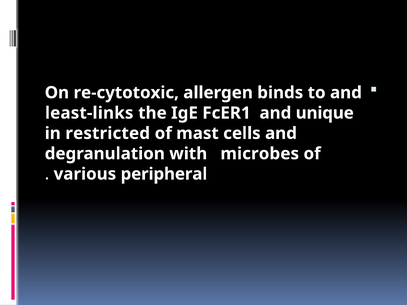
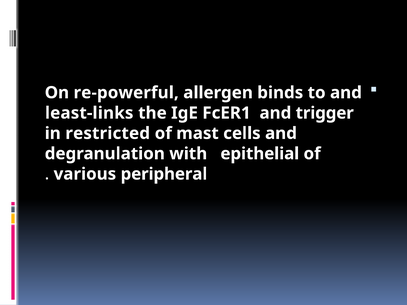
re-cytotoxic: re-cytotoxic -> re-powerful
unique: unique -> trigger
microbes: microbes -> epithelial
